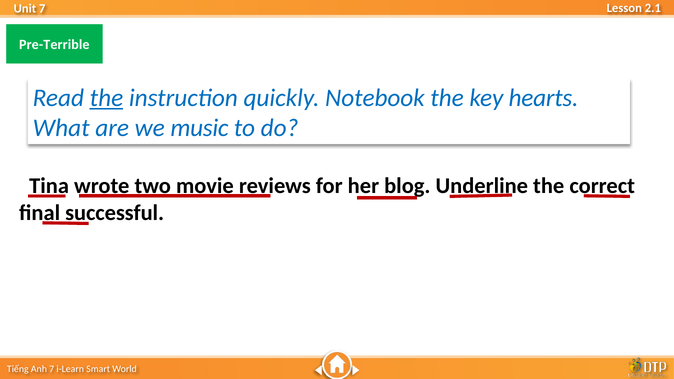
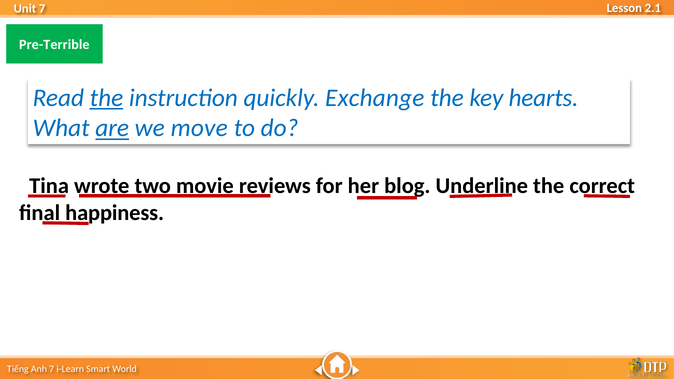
Notebook: Notebook -> Exchange
are underline: none -> present
music: music -> move
successful: successful -> happiness
